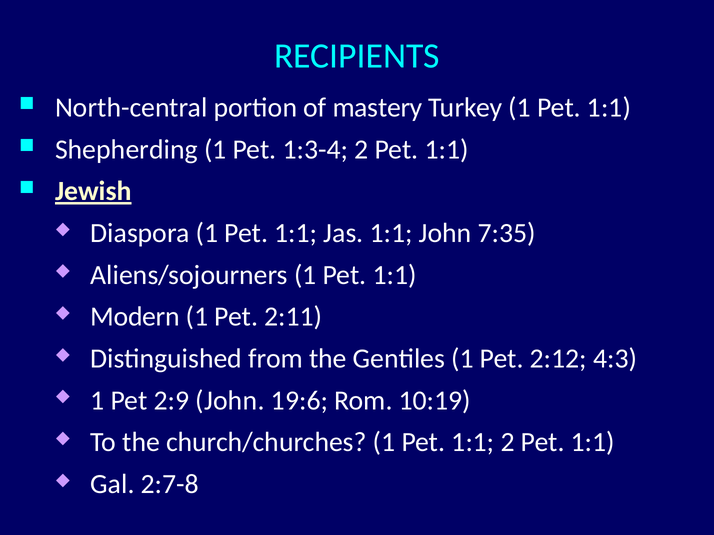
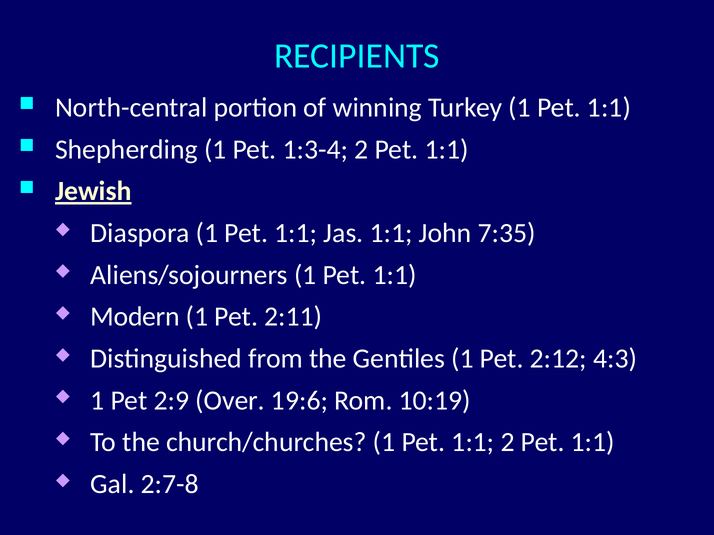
mastery: mastery -> winning
2:9 John: John -> Over
